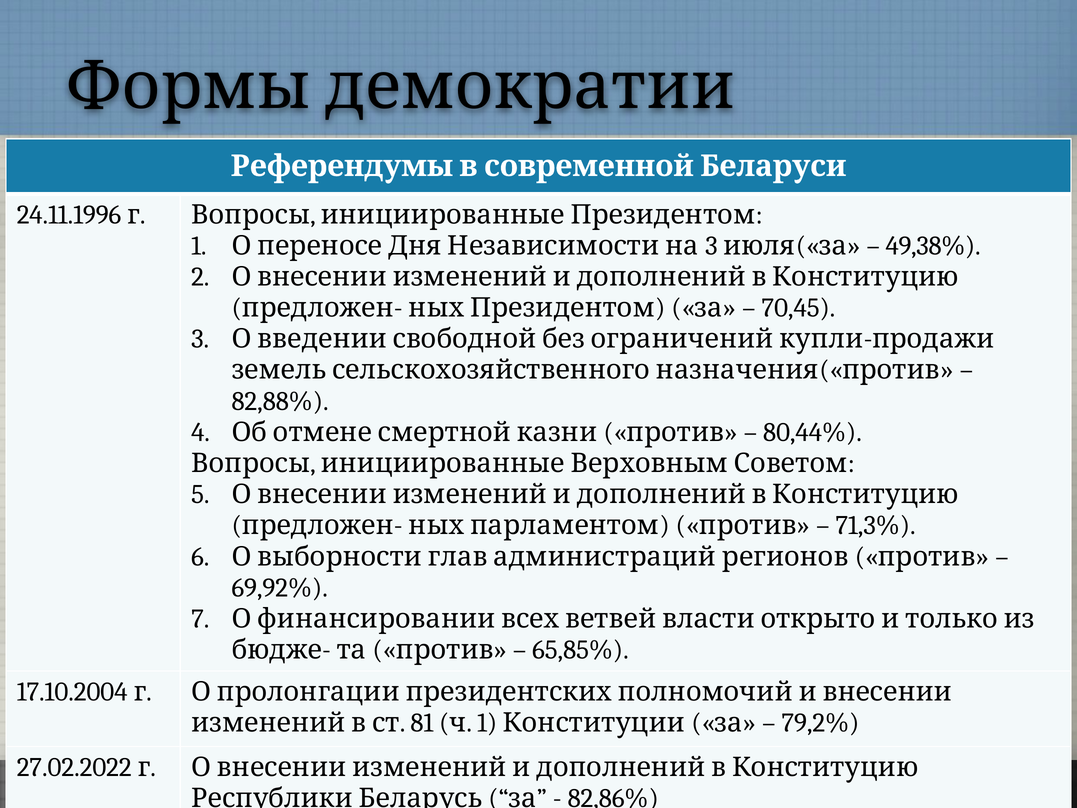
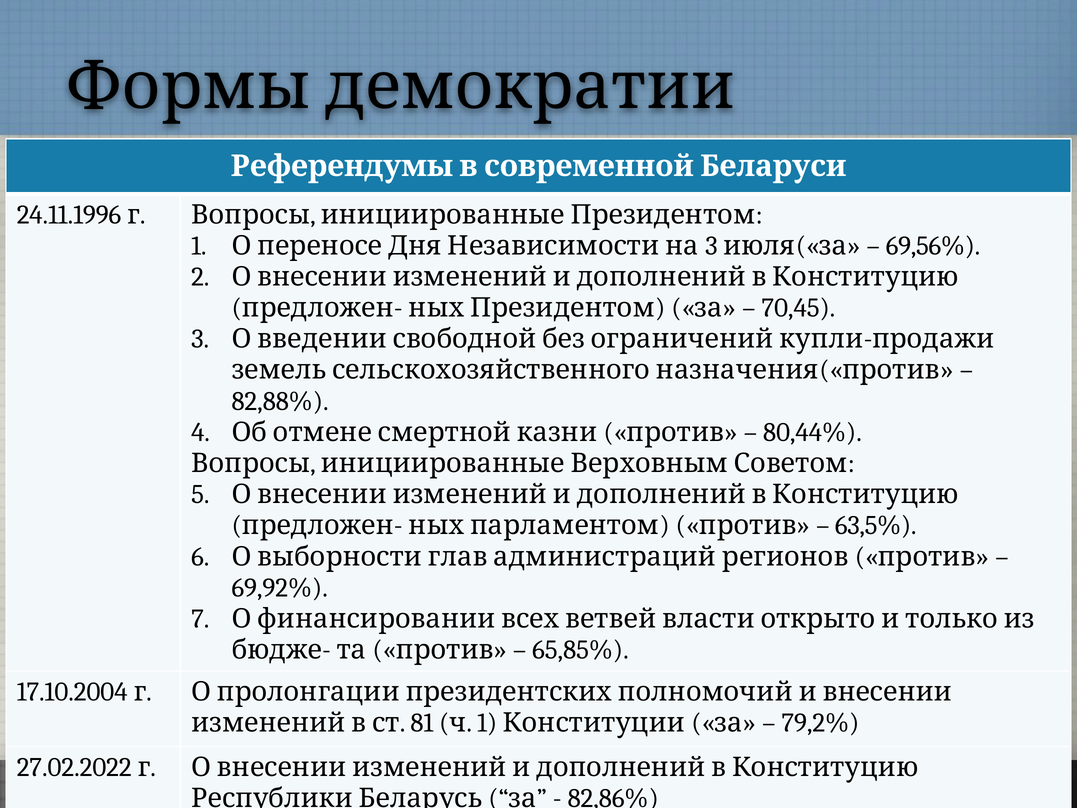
49,38%: 49,38% -> 69,56%
71,3%: 71,3% -> 63,5%
